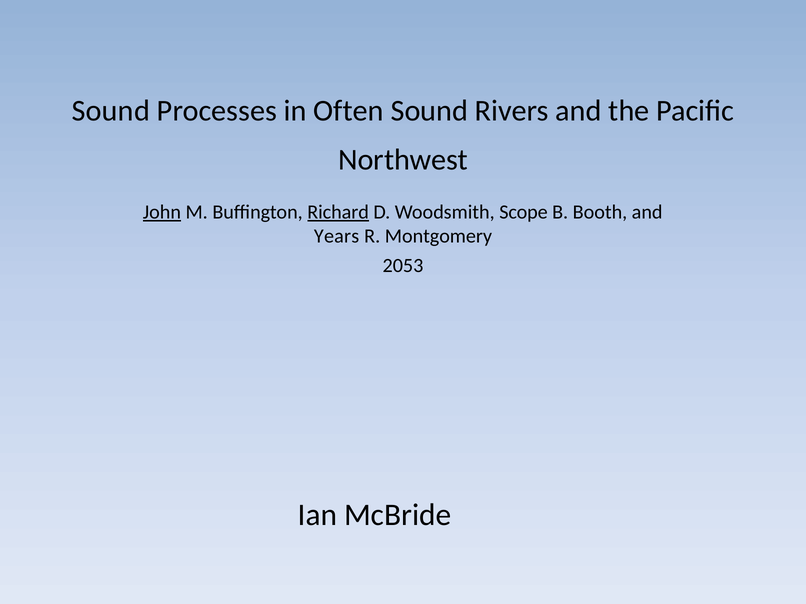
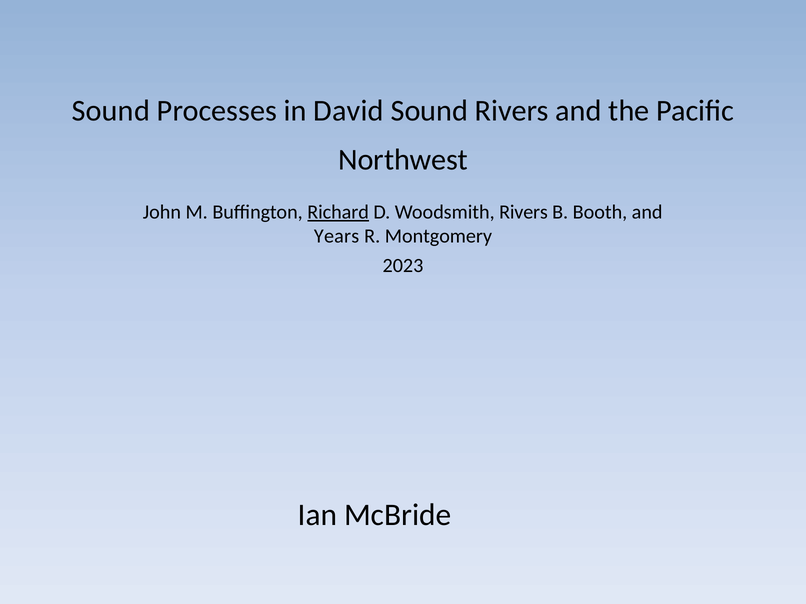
Often: Often -> David
John underline: present -> none
Woodsmith Scope: Scope -> Rivers
2053: 2053 -> 2023
